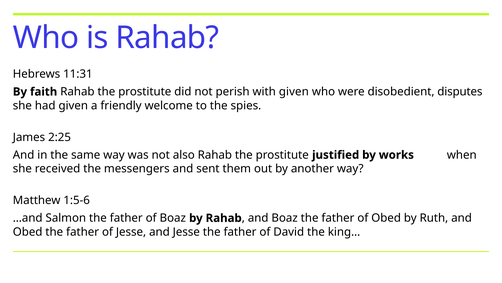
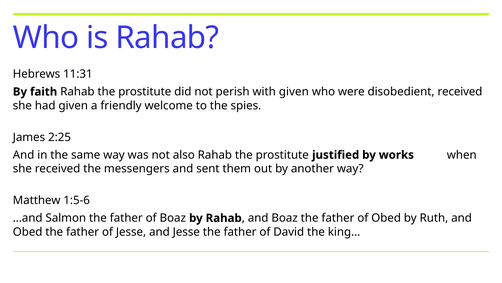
disobedient disputes: disputes -> received
